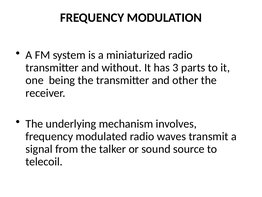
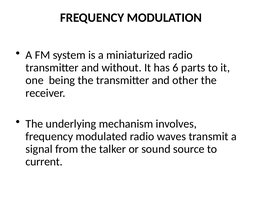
3: 3 -> 6
telecoil: telecoil -> current
